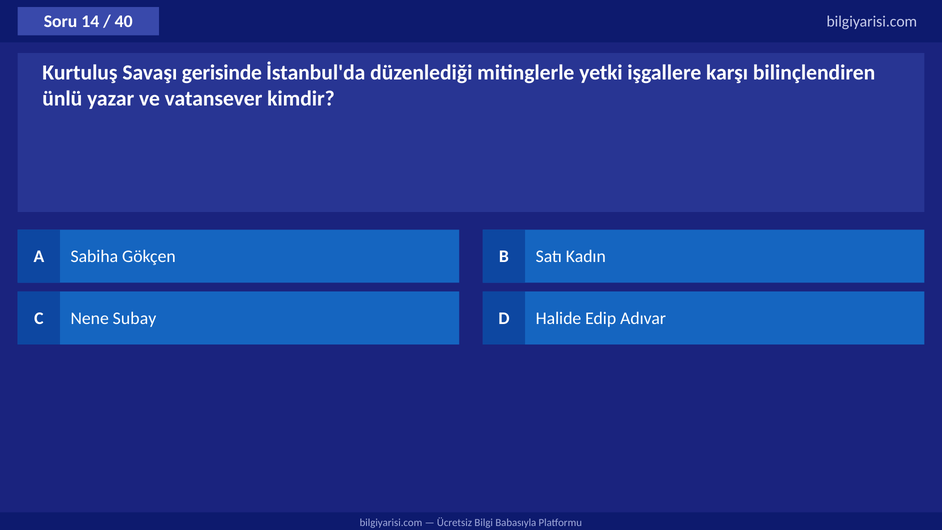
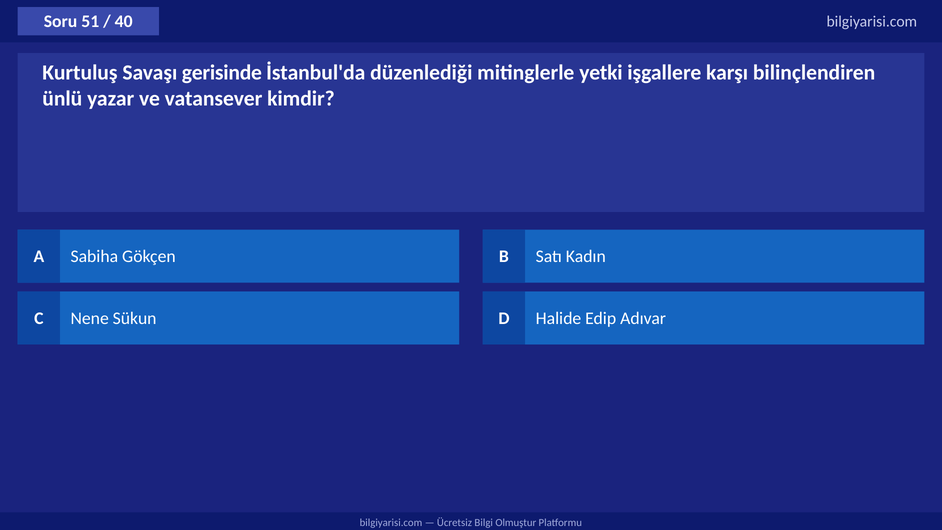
14: 14 -> 51
Subay: Subay -> Sükun
Babasıyla: Babasıyla -> Olmuştur
